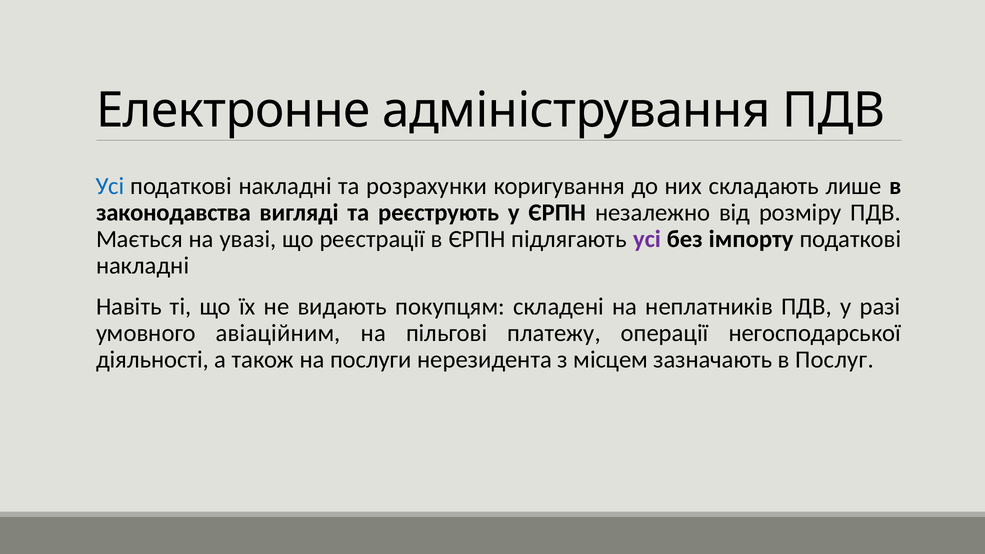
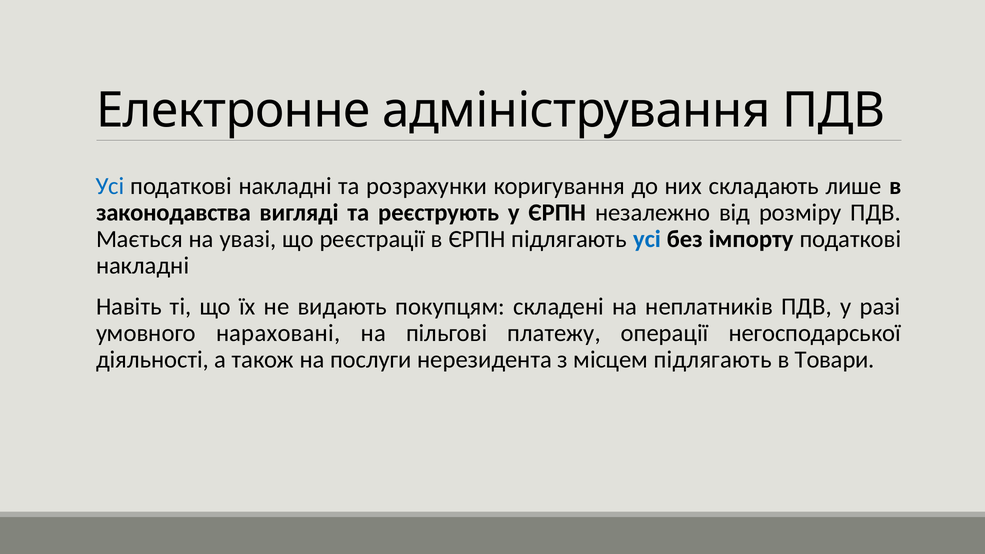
усі at (647, 239) colour: purple -> blue
авіаційним: авіаційним -> нараховані
місцем зазначають: зазначають -> підлягають
Послуг: Послуг -> Товари
